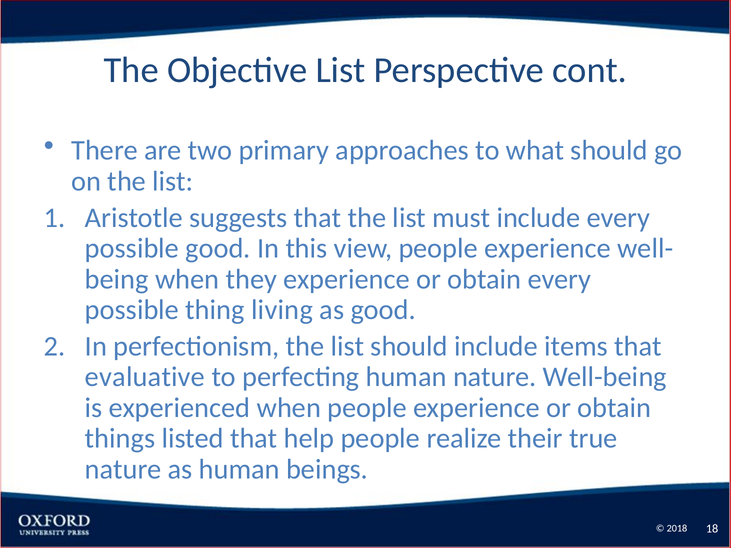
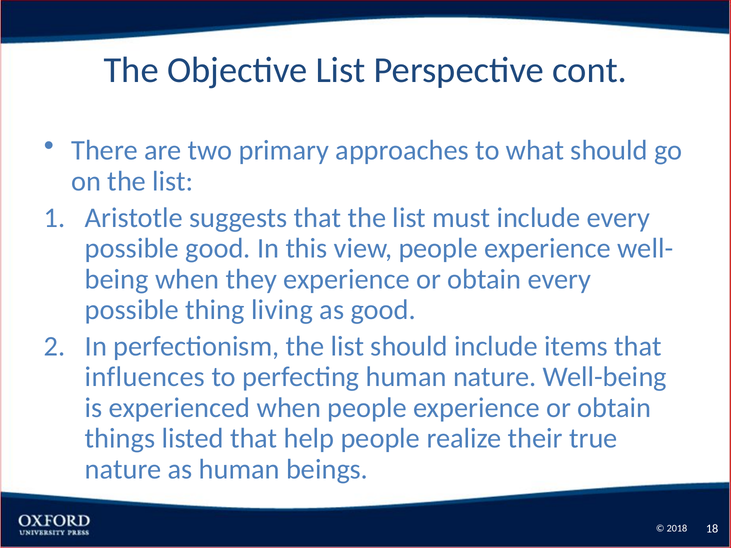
evaluative: evaluative -> influences
